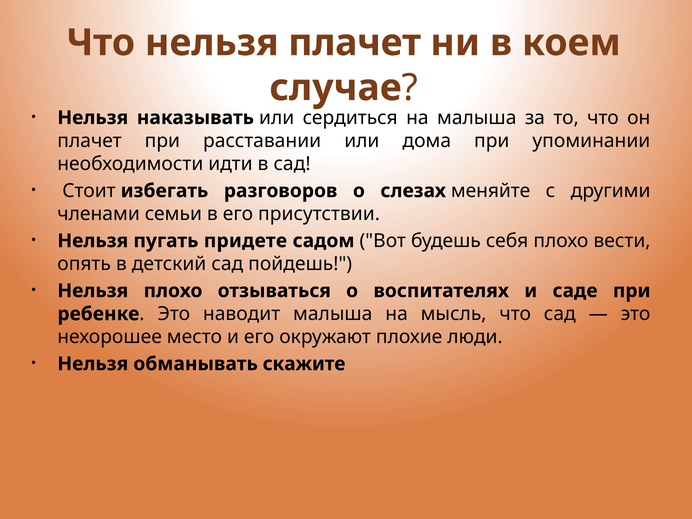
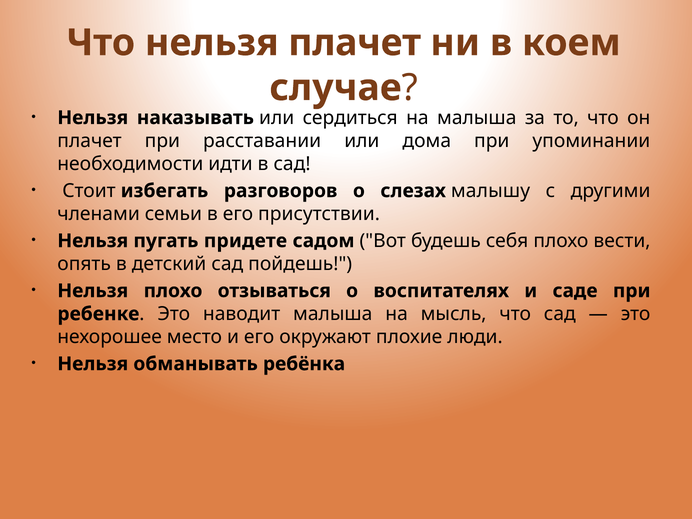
меняйте: меняйте -> малышу
скажите: скажите -> ребёнка
